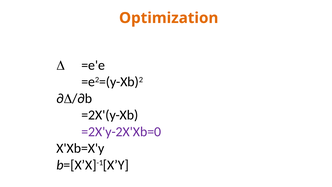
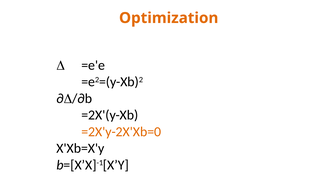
=2X'y-2X'Xb=0 colour: purple -> orange
